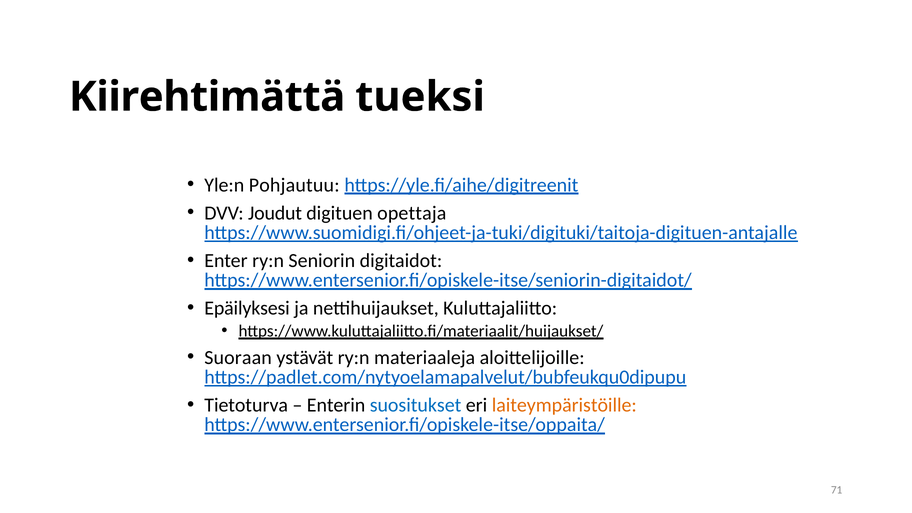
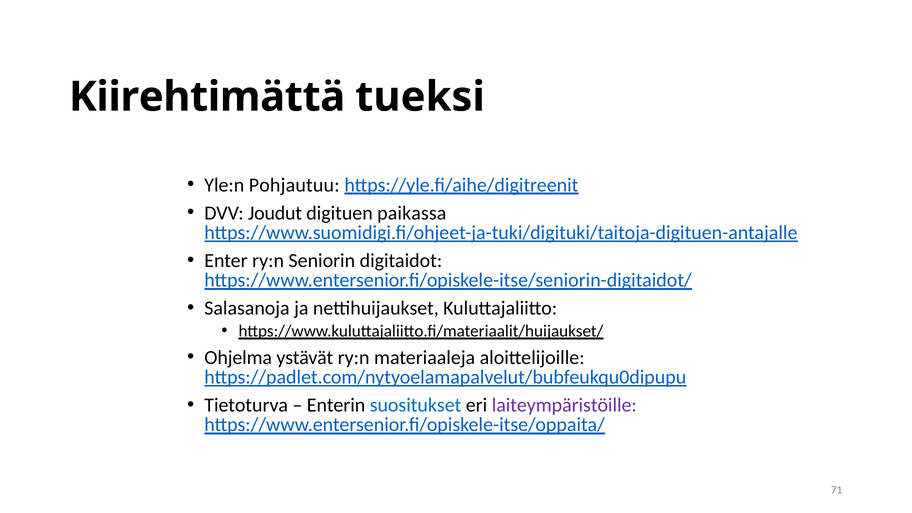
opettaja: opettaja -> paikassa
Epäilyksesi: Epäilyksesi -> Salasanoja
Suoraan: Suoraan -> Ohjelma
laiteympäristöille colour: orange -> purple
